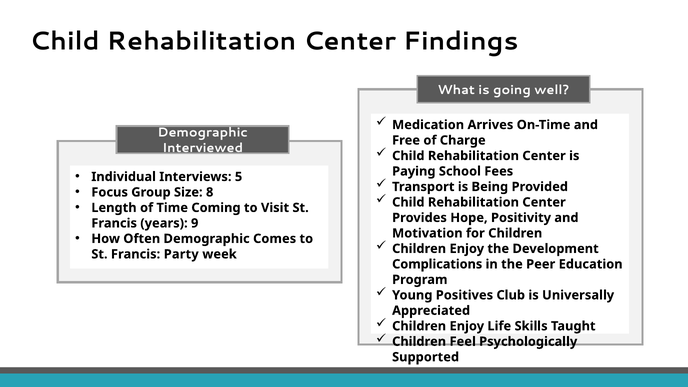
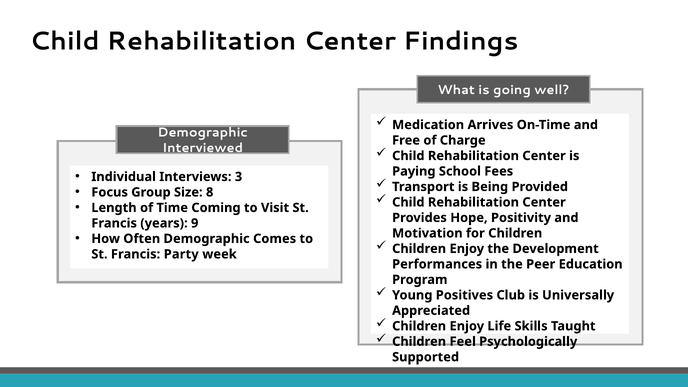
5: 5 -> 3
Complications: Complications -> Performances
